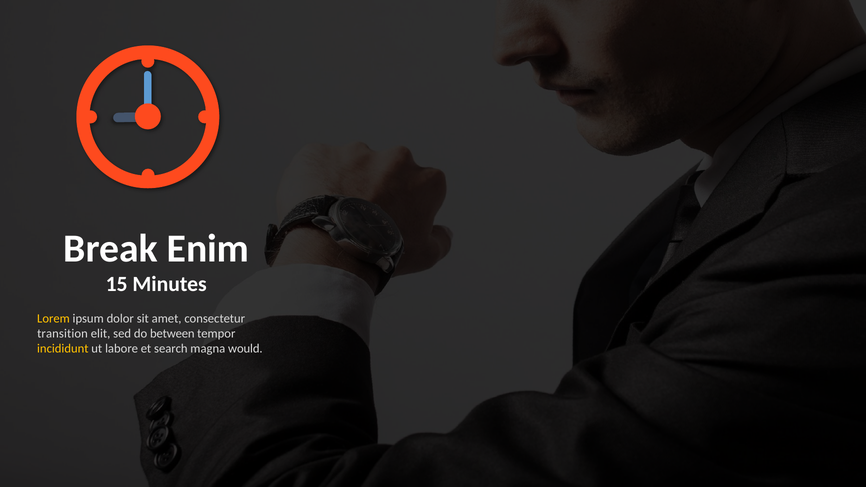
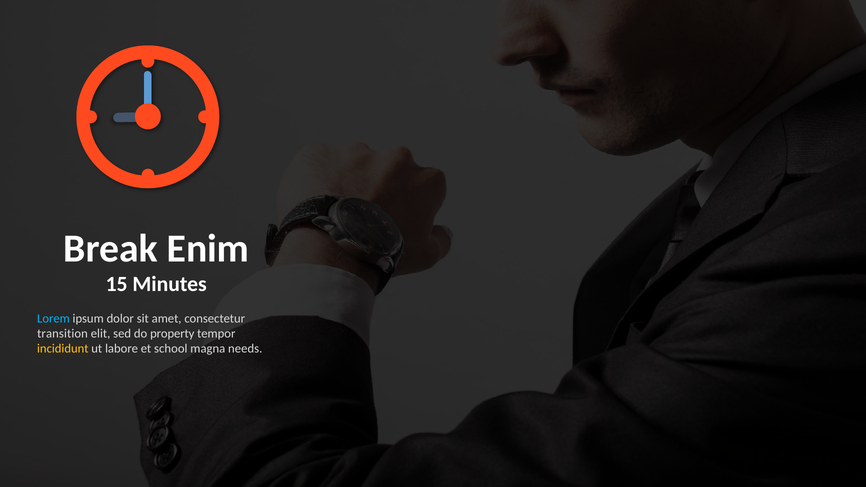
Lorem colour: yellow -> light blue
between: between -> property
search: search -> school
would: would -> needs
